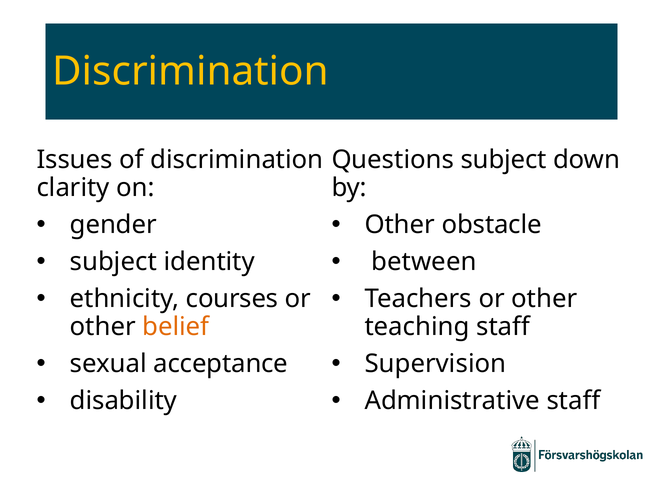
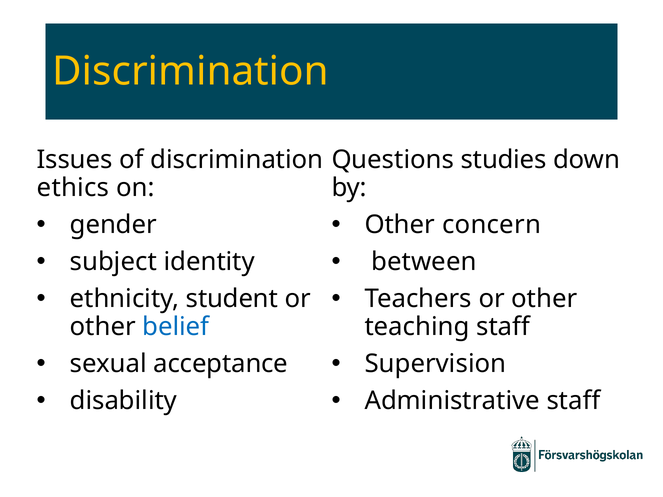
Questions subject: subject -> studies
clarity: clarity -> ethics
obstacle: obstacle -> concern
courses: courses -> student
belief colour: orange -> blue
